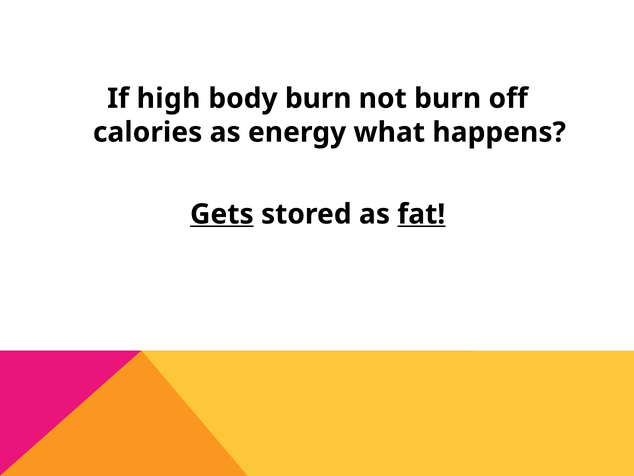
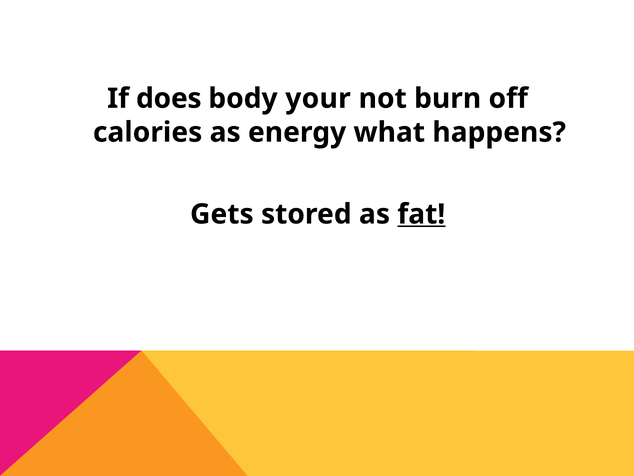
high: high -> does
body burn: burn -> your
Gets underline: present -> none
